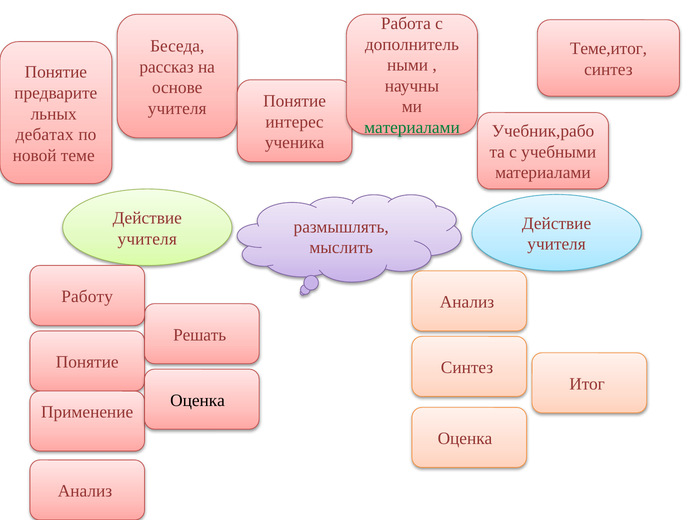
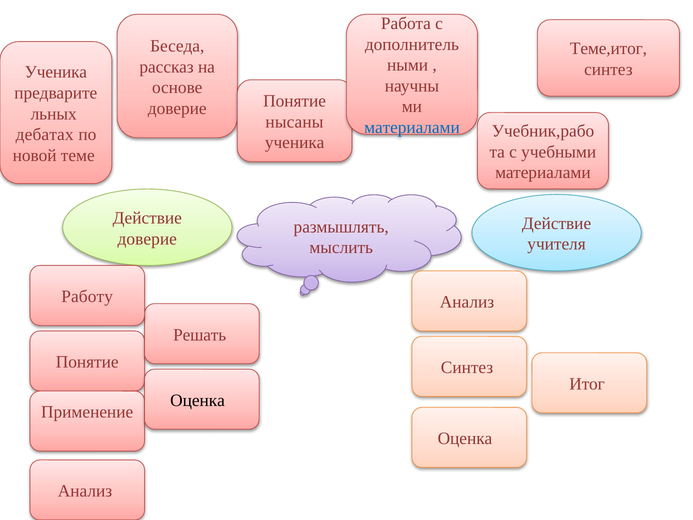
Понятие at (56, 72): Понятие -> Ученика
учителя at (177, 108): учителя -> доверие
интерес: интерес -> нысаны
материалами at (412, 127) colour: green -> blue
учителя at (147, 239): учителя -> доверие
